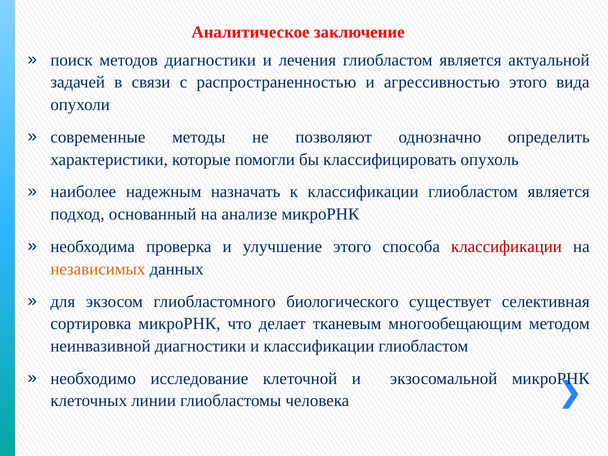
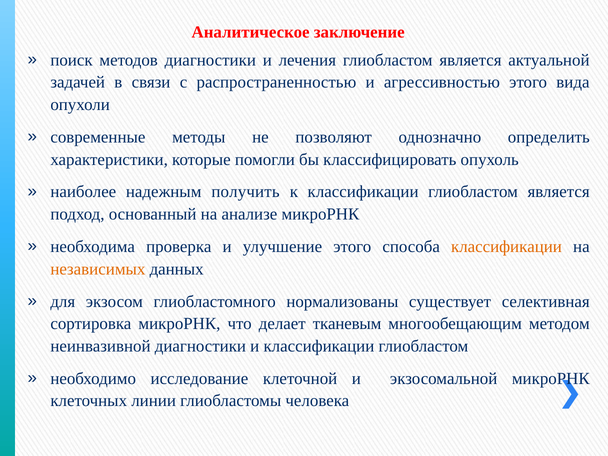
назначать: назначать -> получить
классификации at (507, 247) colour: red -> orange
биологического: биологического -> нормализованы
